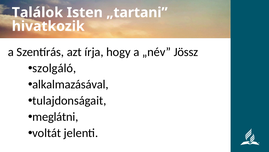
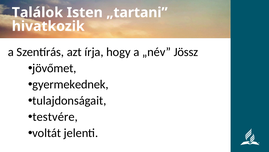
szolgáló: szolgáló -> jövőmet
alkalmazásával: alkalmazásával -> gyermekednek
meglátni: meglátni -> testvére
